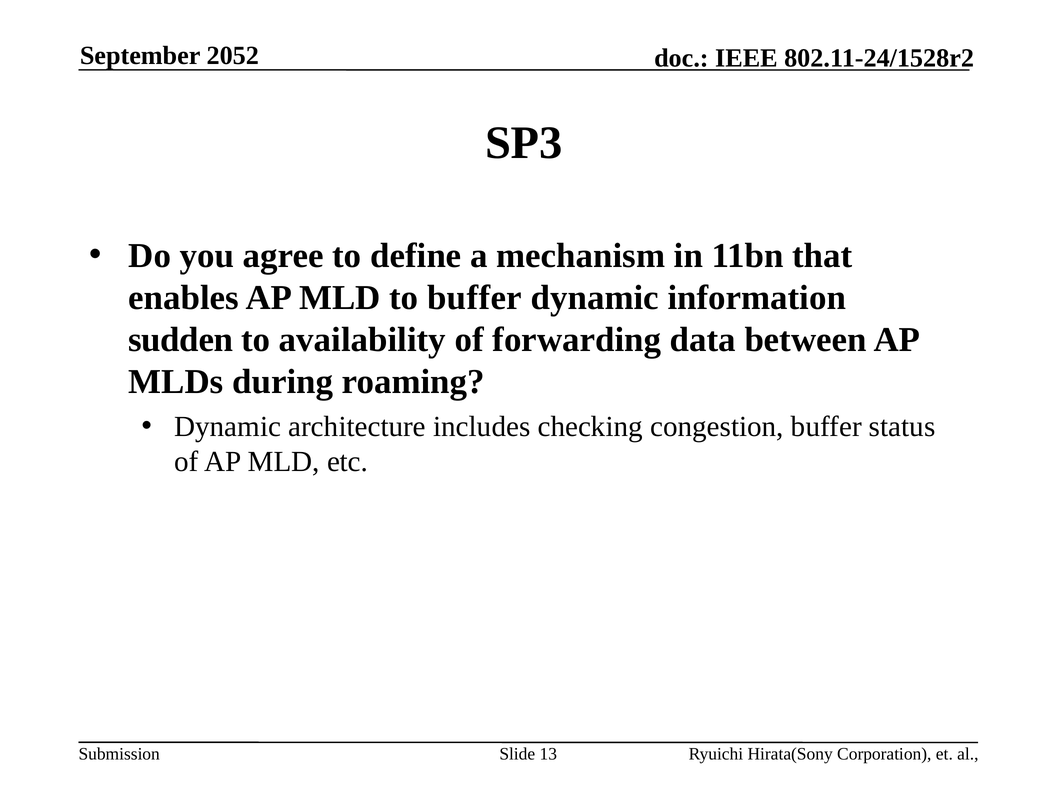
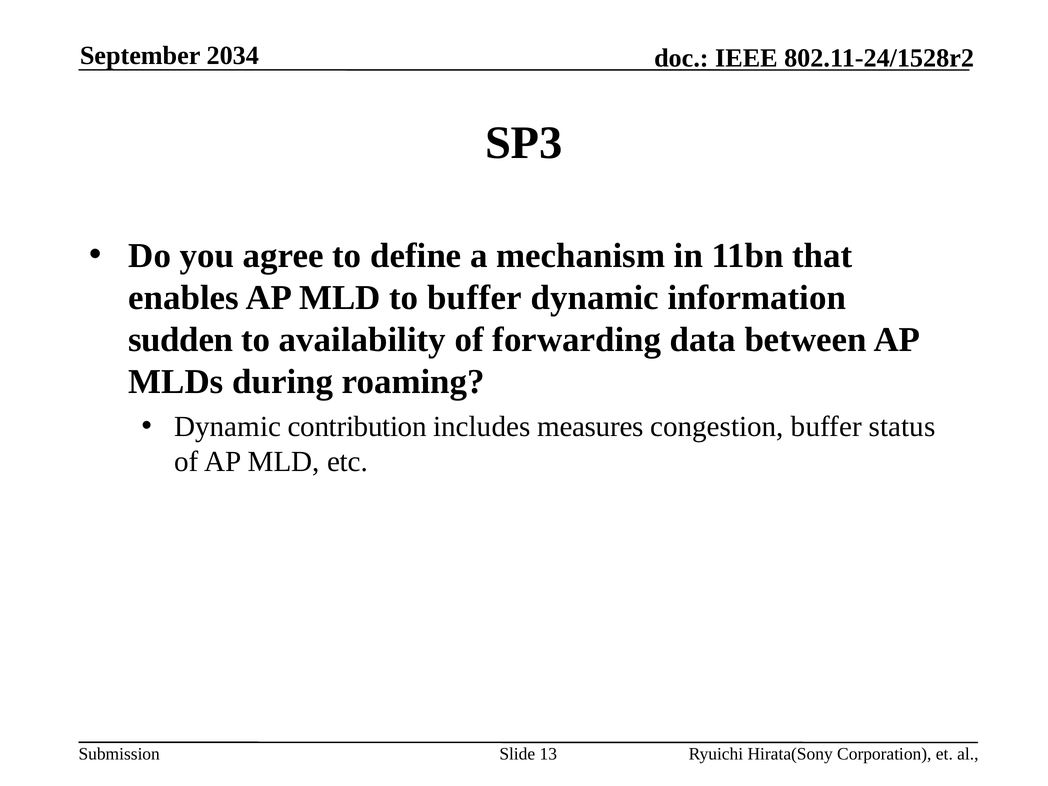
2052: 2052 -> 2034
architecture: architecture -> contribution
checking: checking -> measures
